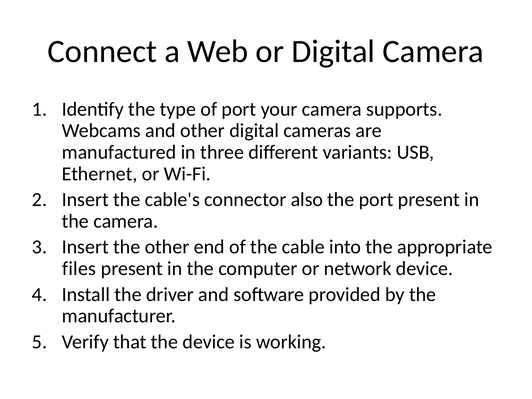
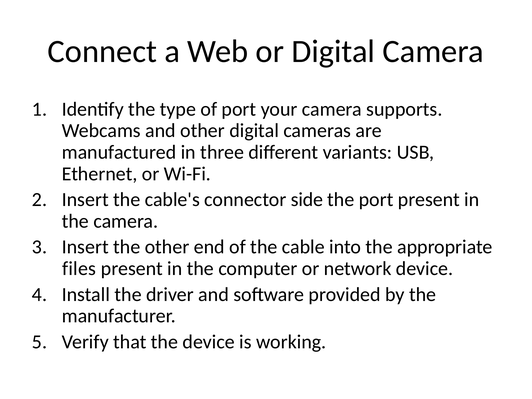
also: also -> side
